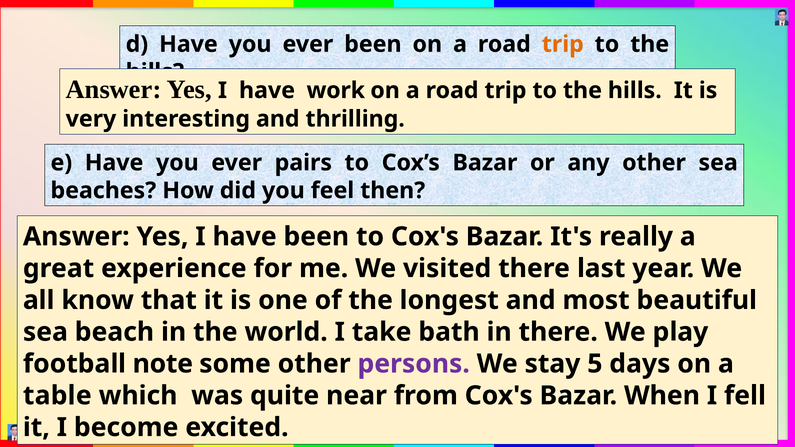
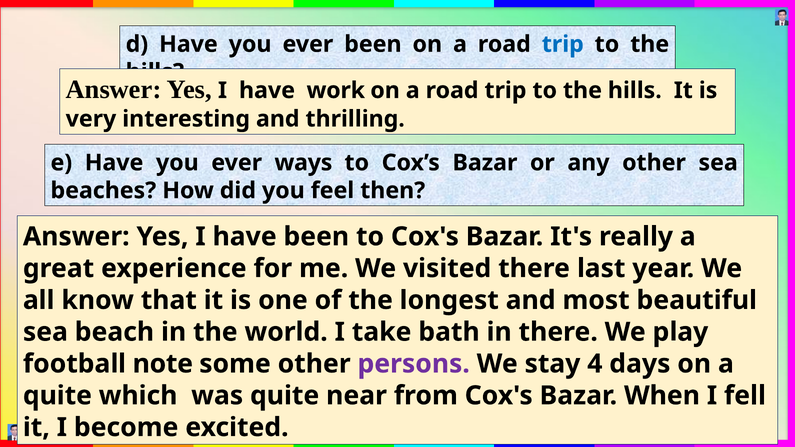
trip at (563, 44) colour: orange -> blue
pairs: pairs -> ways
5: 5 -> 4
table at (57, 396): table -> quite
